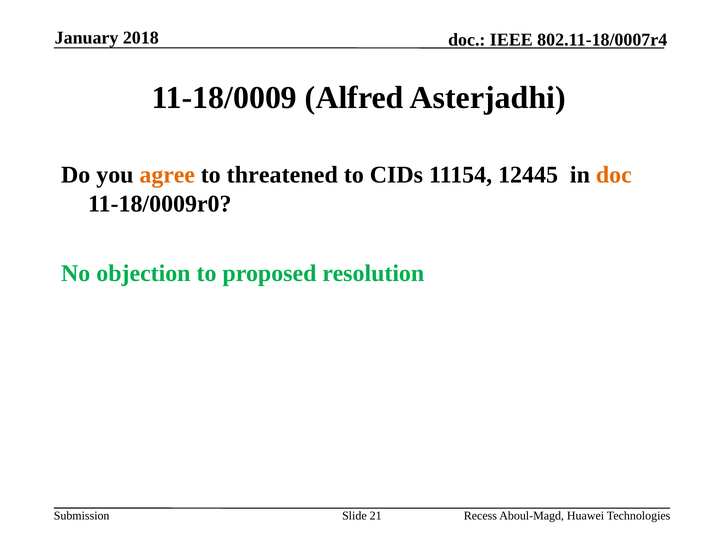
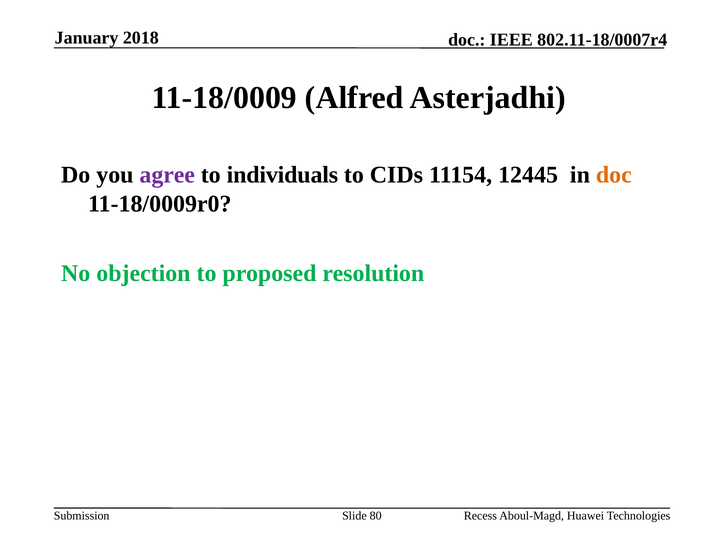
agree colour: orange -> purple
threatened: threatened -> individuals
21: 21 -> 80
